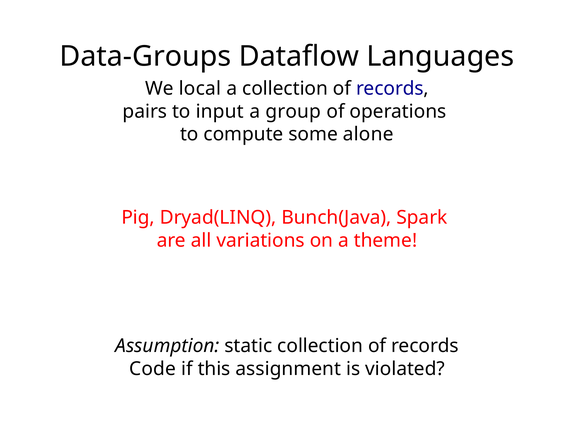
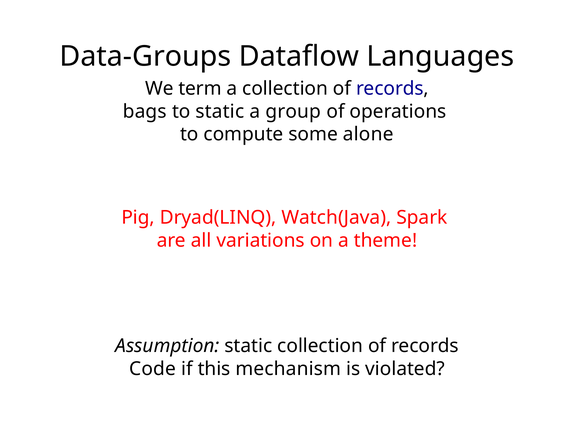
local: local -> term
pairs: pairs -> bags
to input: input -> static
Bunch(Java: Bunch(Java -> Watch(Java
assignment: assignment -> mechanism
